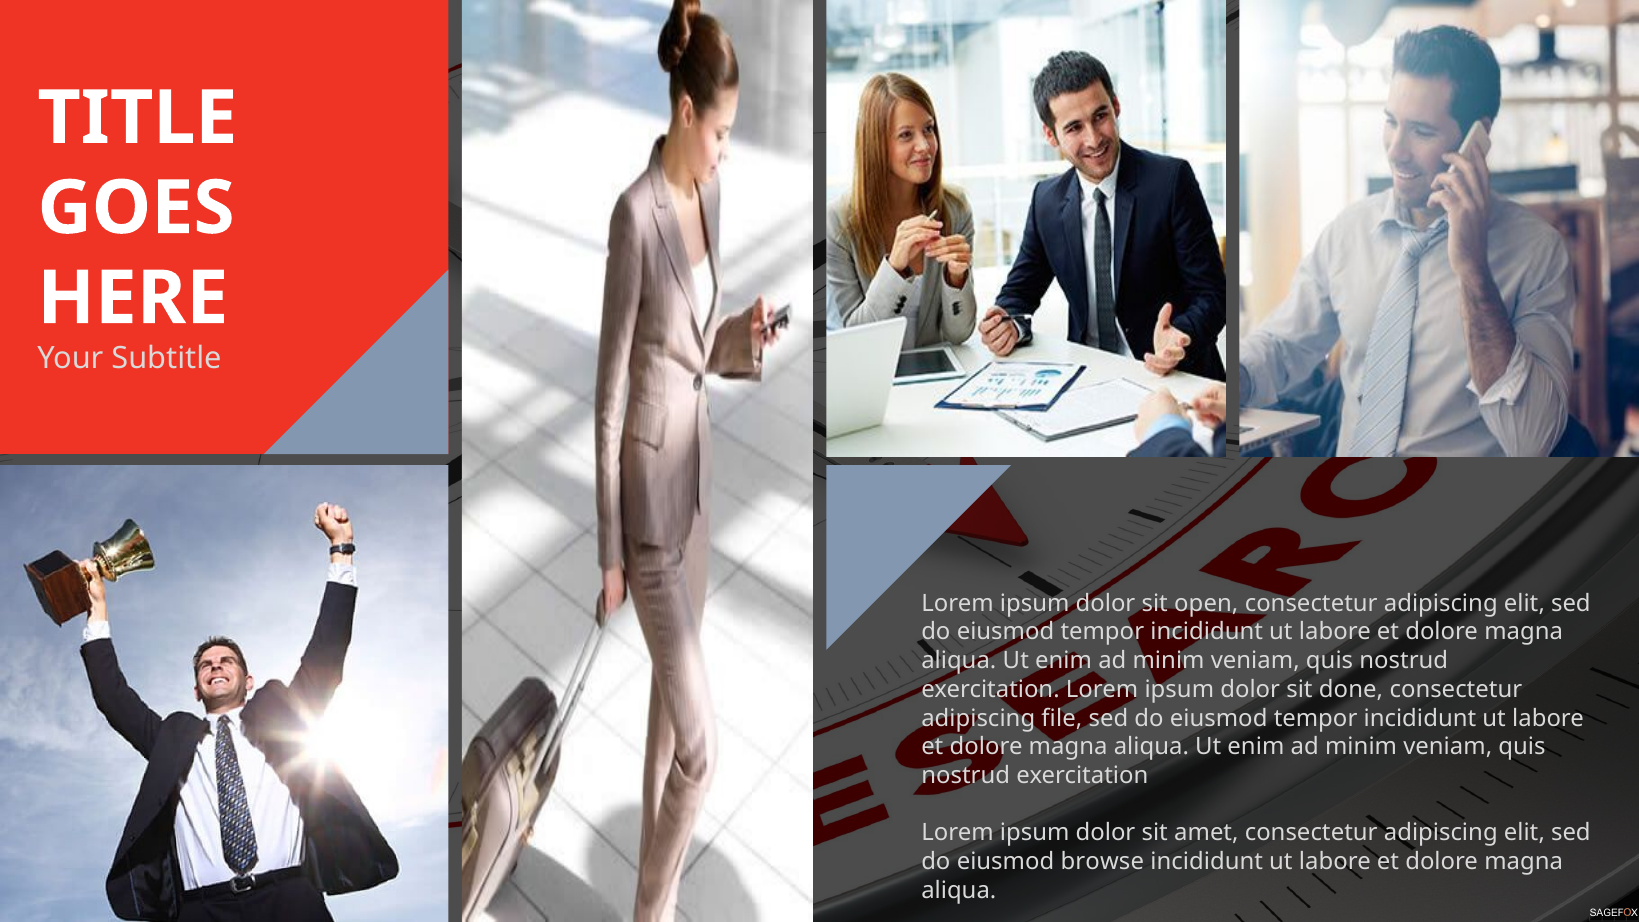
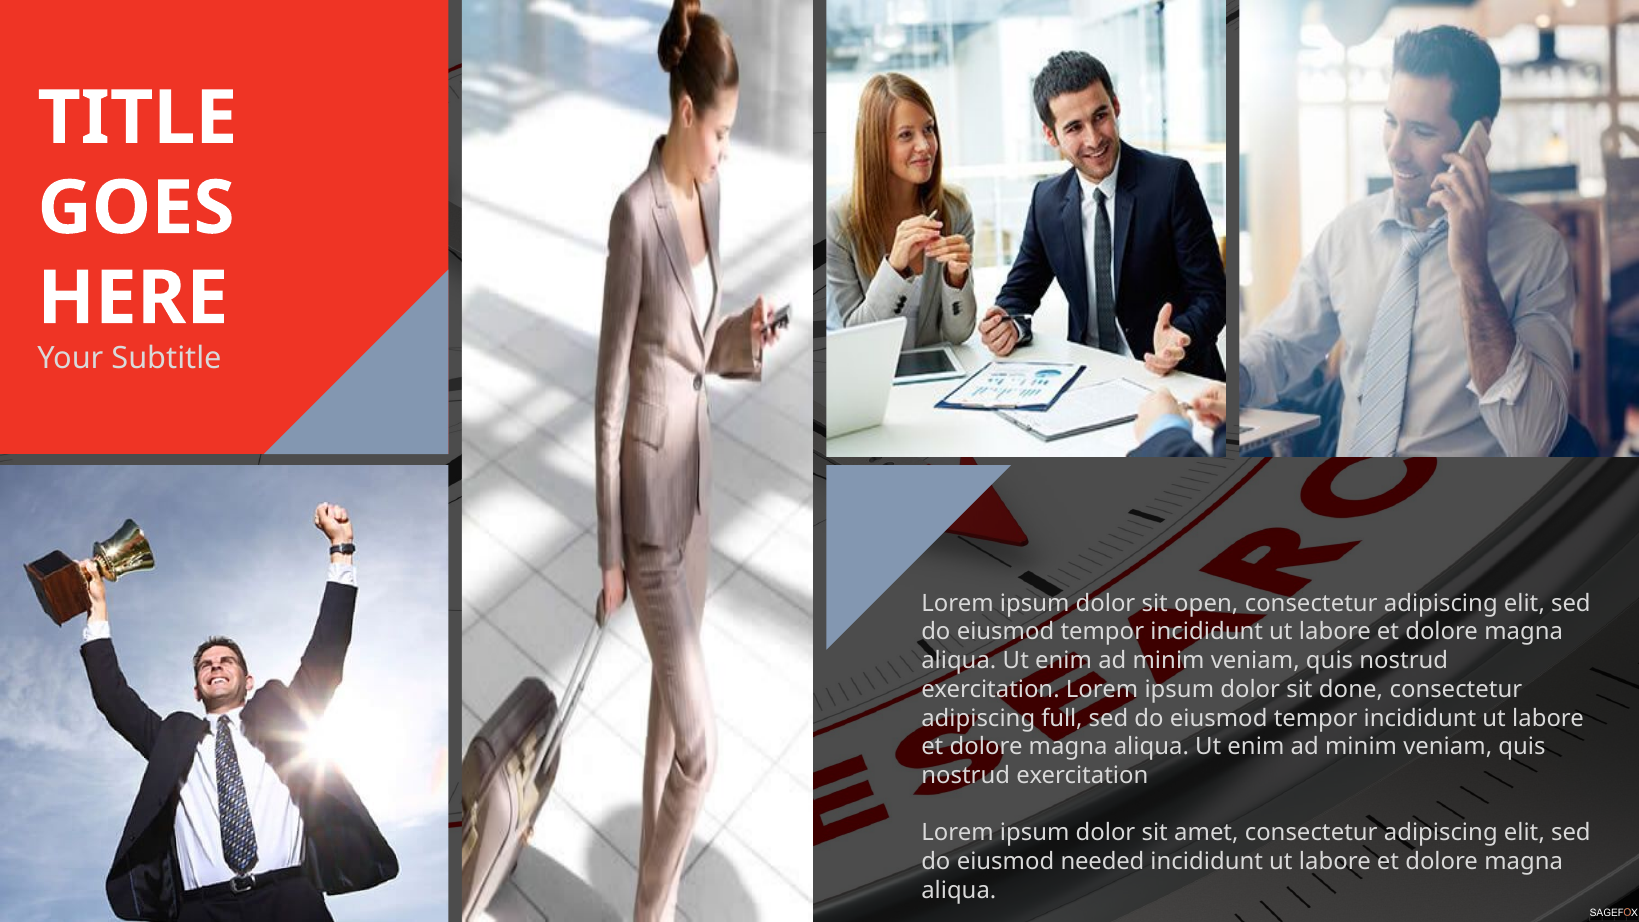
file: file -> full
browse: browse -> needed
